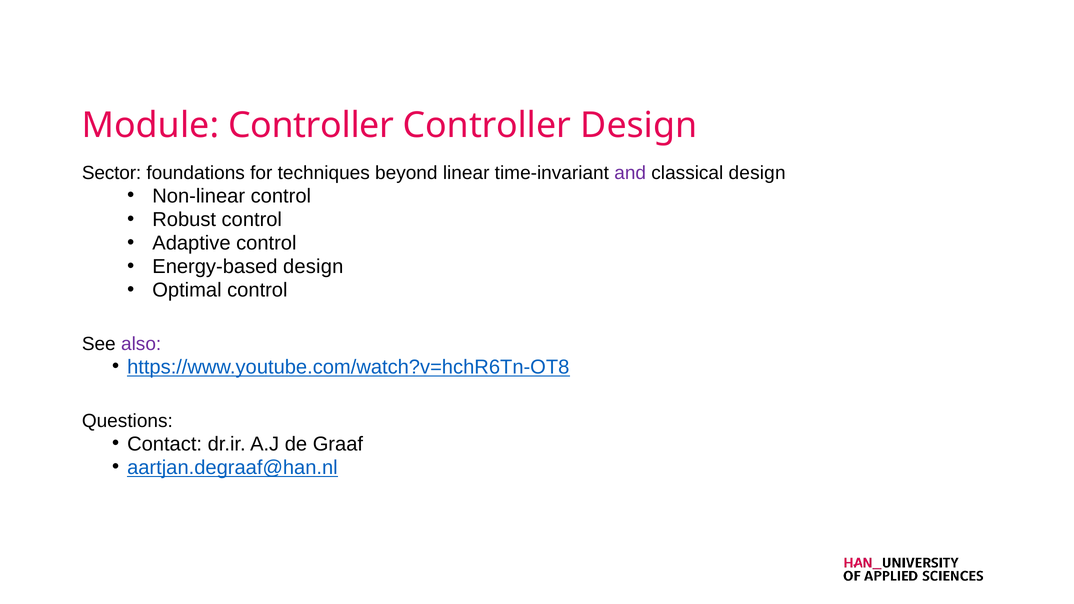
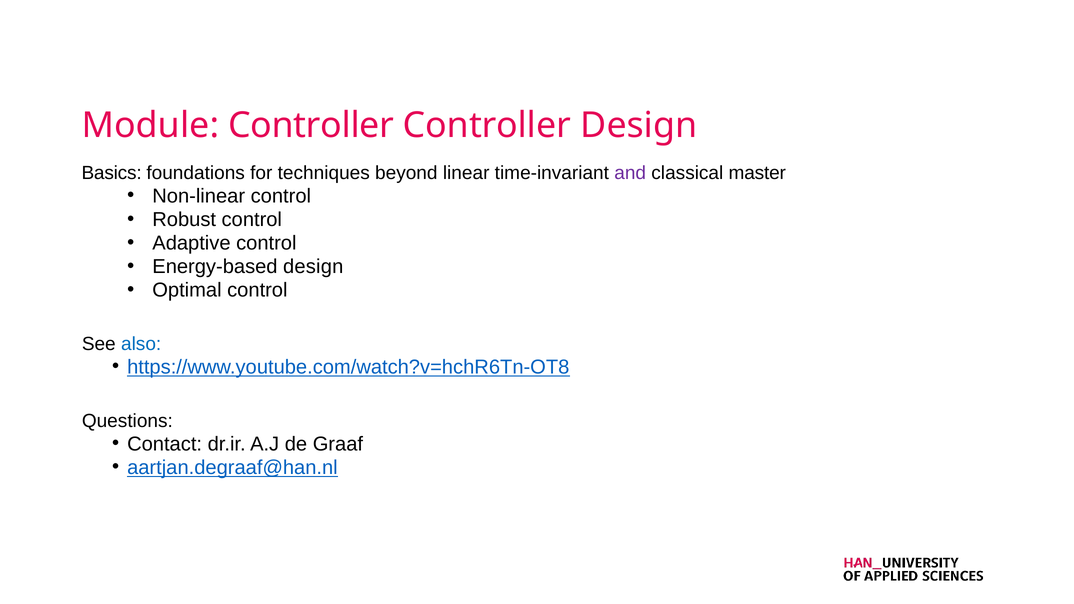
Sector: Sector -> Basics
classical design: design -> master
also colour: purple -> blue
